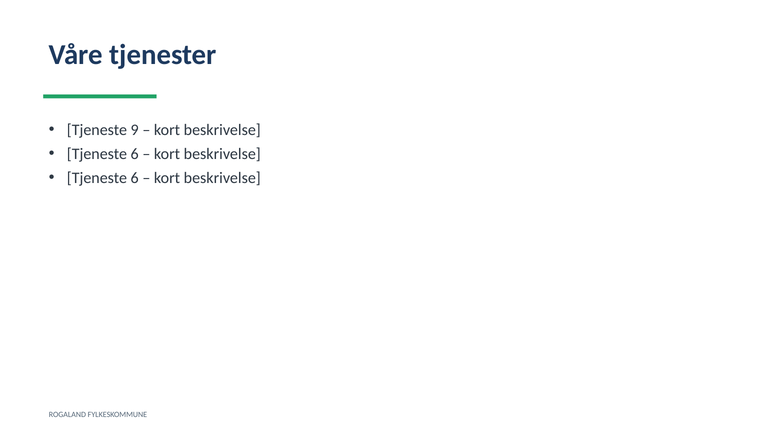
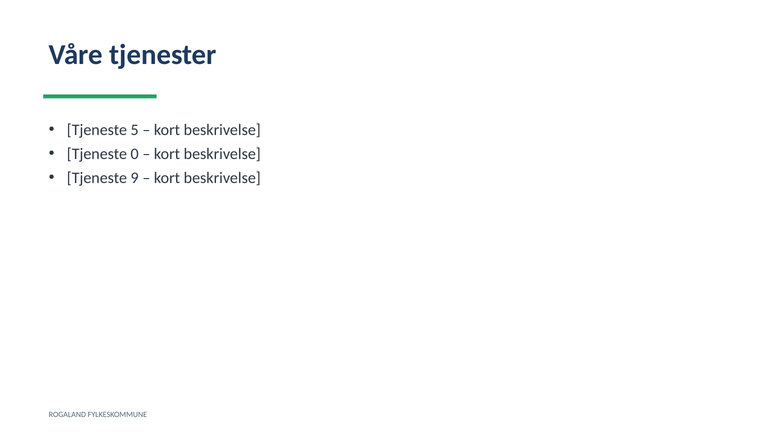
9: 9 -> 5
6 at (135, 154): 6 -> 0
6 at (135, 178): 6 -> 9
